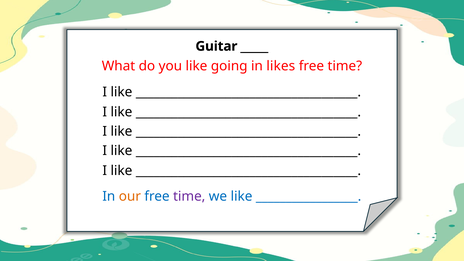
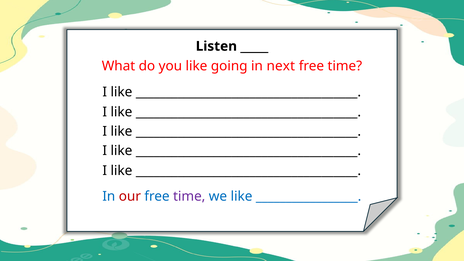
Guitar: Guitar -> Listen
likes: likes -> next
our colour: orange -> red
